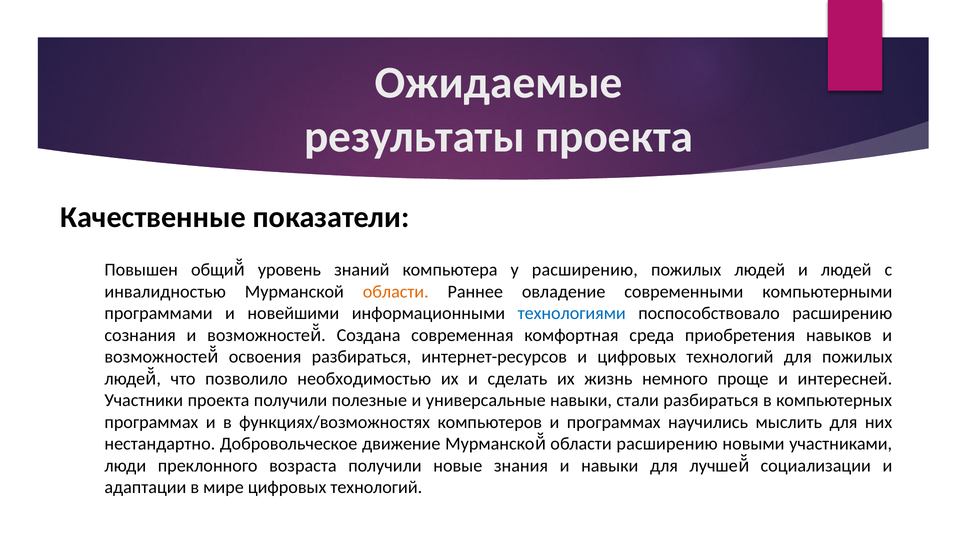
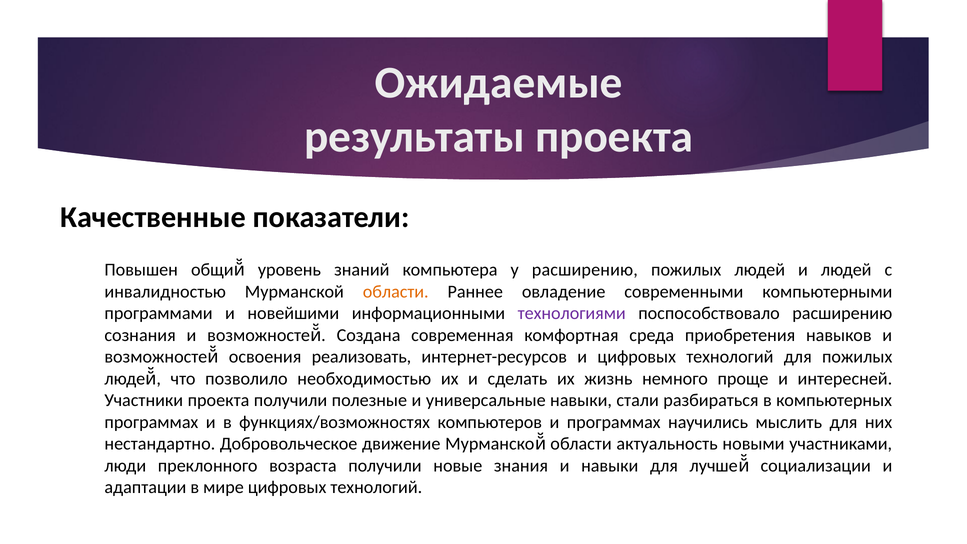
технологиями colour: blue -> purple
освоения разбираться: разбираться -> реализовать
области расширению: расширению -> актуальность
